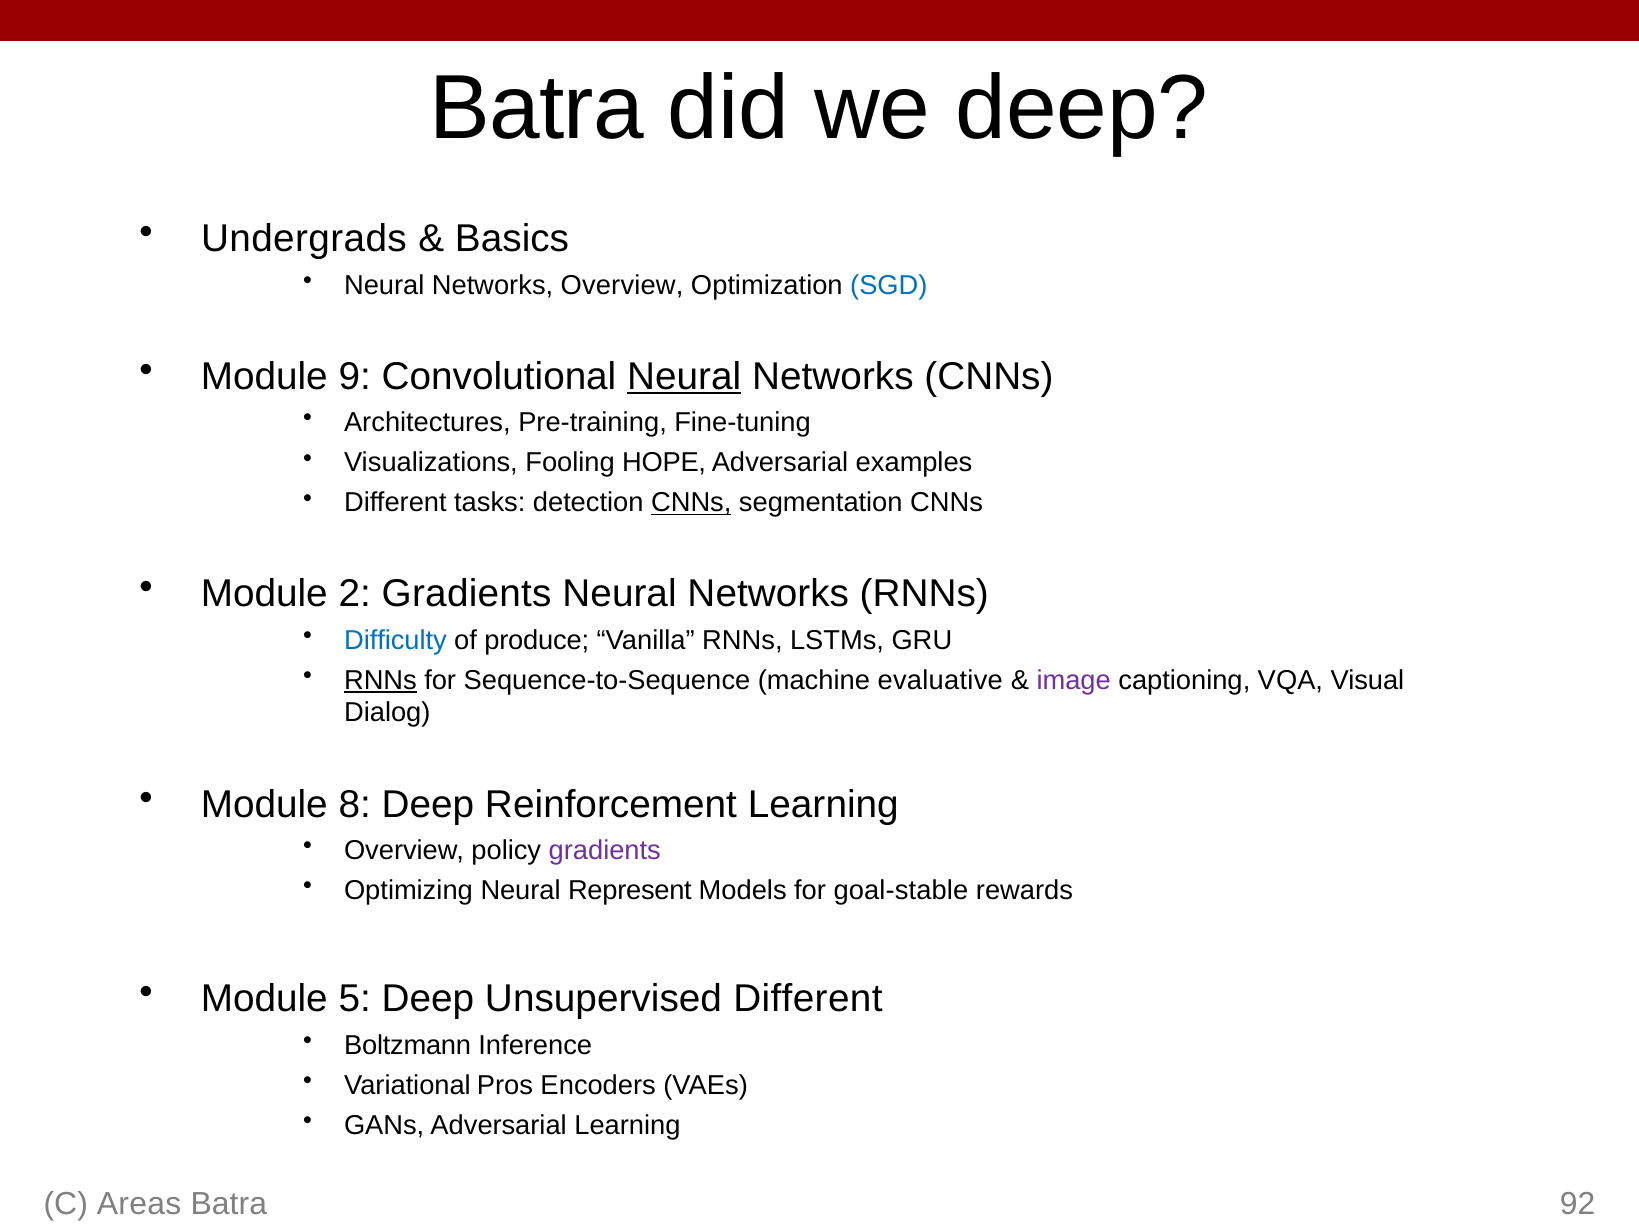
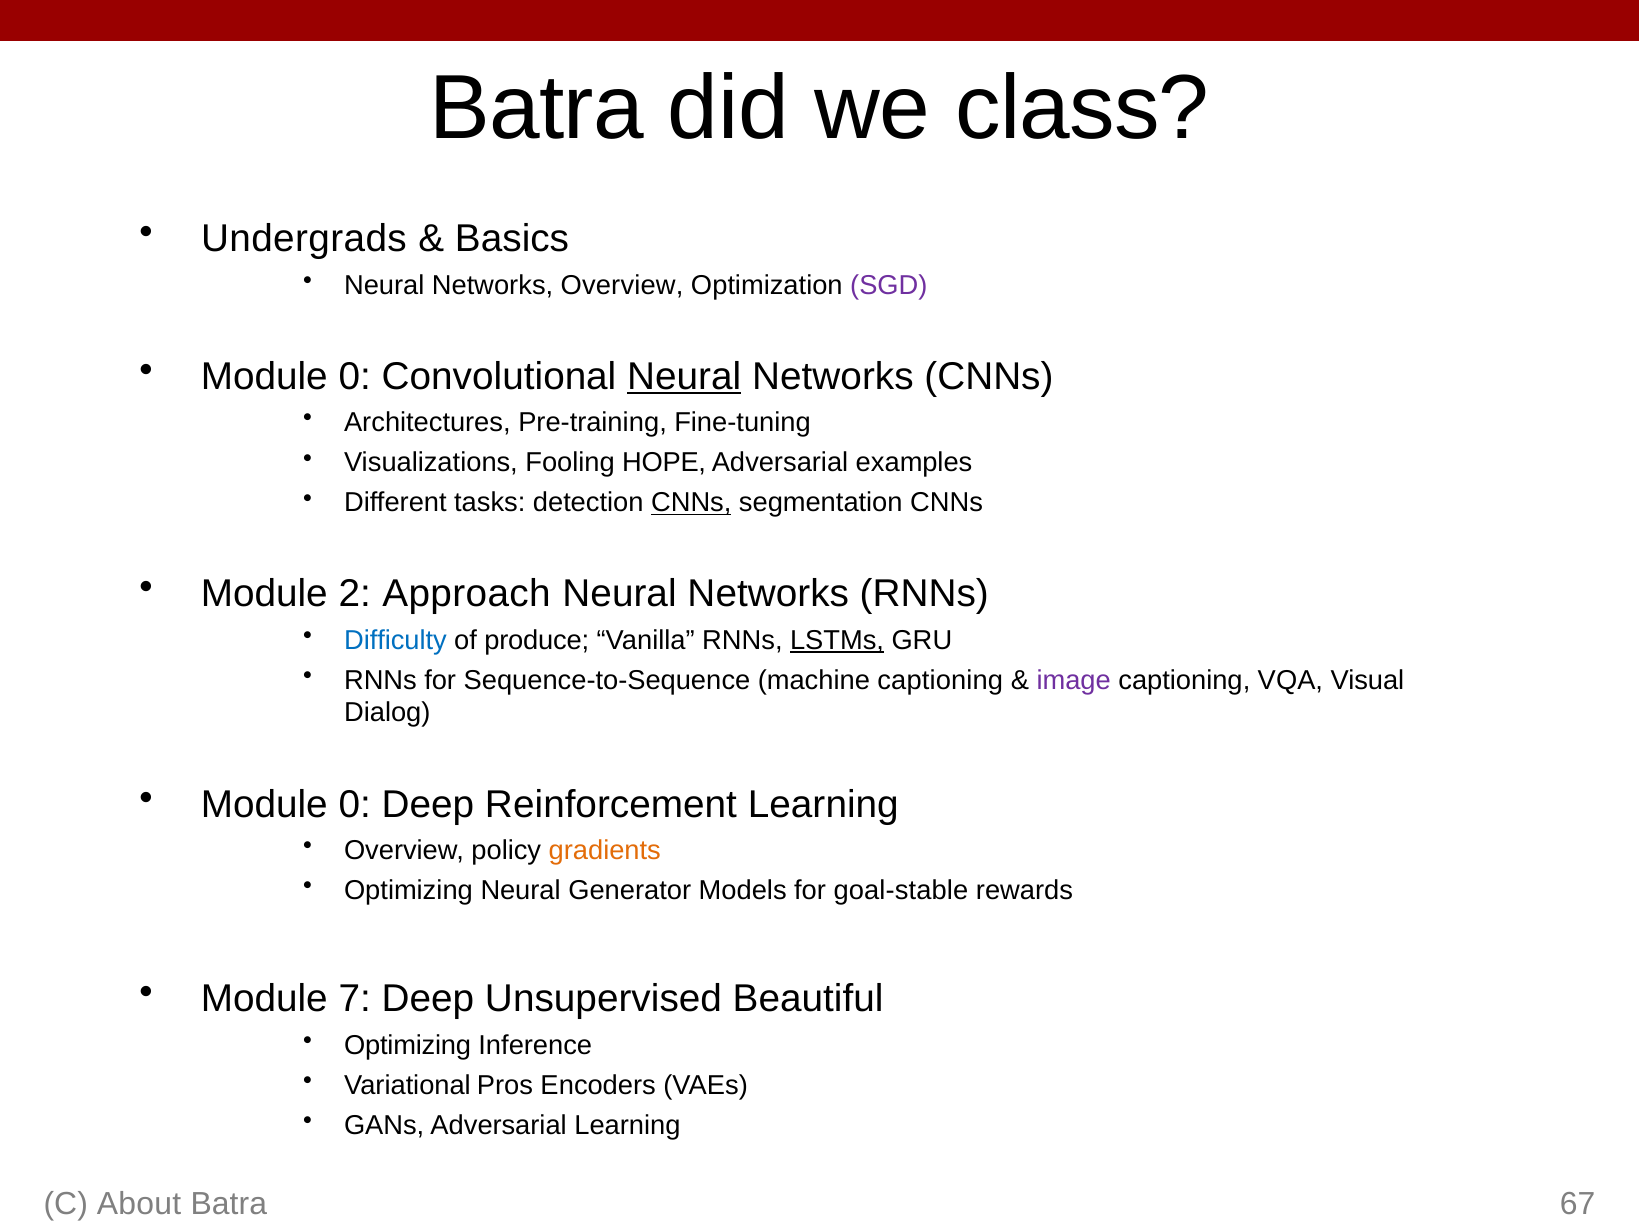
we deep: deep -> class
SGD colour: blue -> purple
9 at (355, 377): 9 -> 0
2 Gradients: Gradients -> Approach
LSTMs underline: none -> present
RNNs at (380, 680) underline: present -> none
machine evaluative: evaluative -> captioning
8 at (355, 805): 8 -> 0
gradients at (605, 851) colour: purple -> orange
Represent: Represent -> Generator
5: 5 -> 7
Unsupervised Different: Different -> Beautiful
Boltzmann at (408, 1046): Boltzmann -> Optimizing
Areas: Areas -> About
92: 92 -> 67
